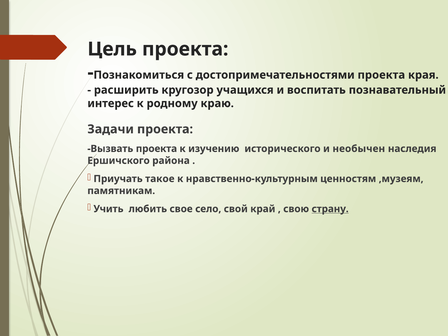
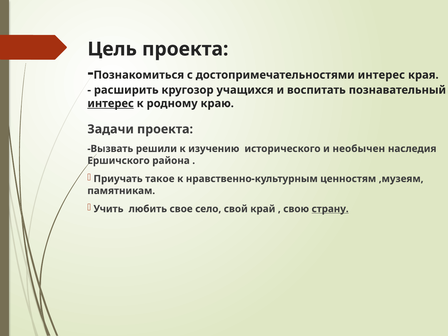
достопримечательностями проекта: проекта -> интерес
интерес at (111, 103) underline: none -> present
Вызвать проекта: проекта -> решили
